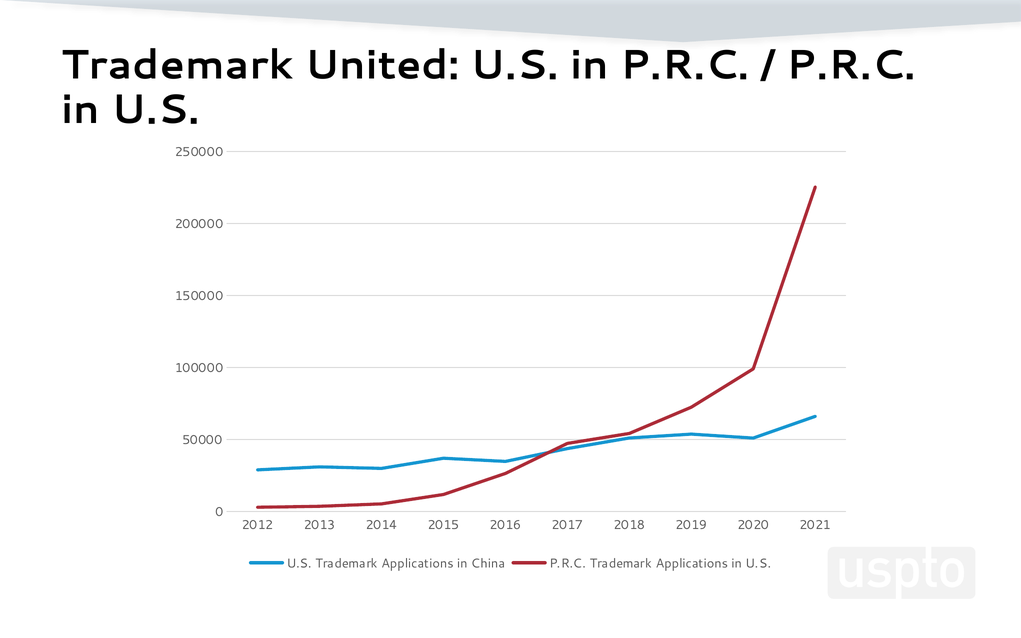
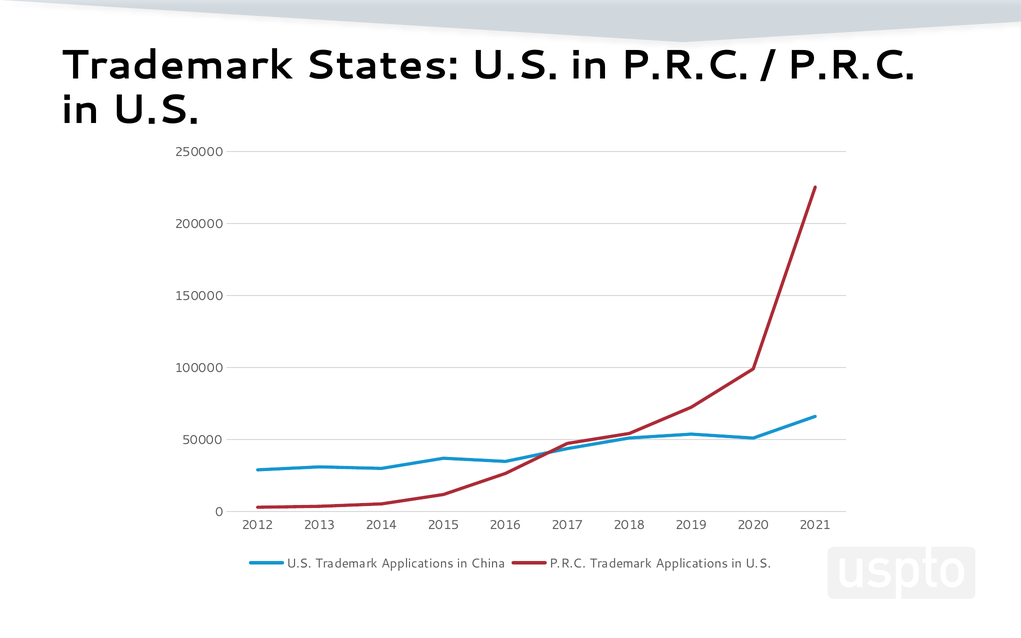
United: United -> States
